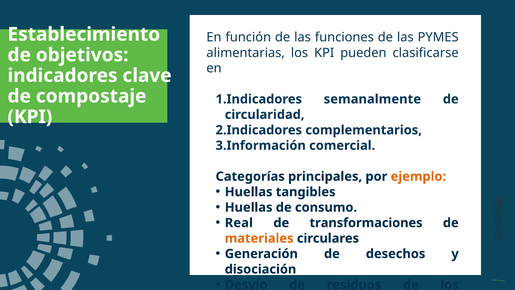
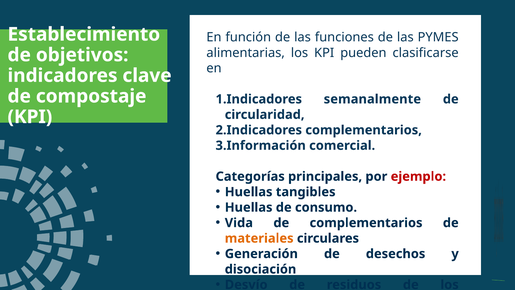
ejemplo colour: orange -> red
Real: Real -> Vida
de transformaciones: transformaciones -> complementarios
